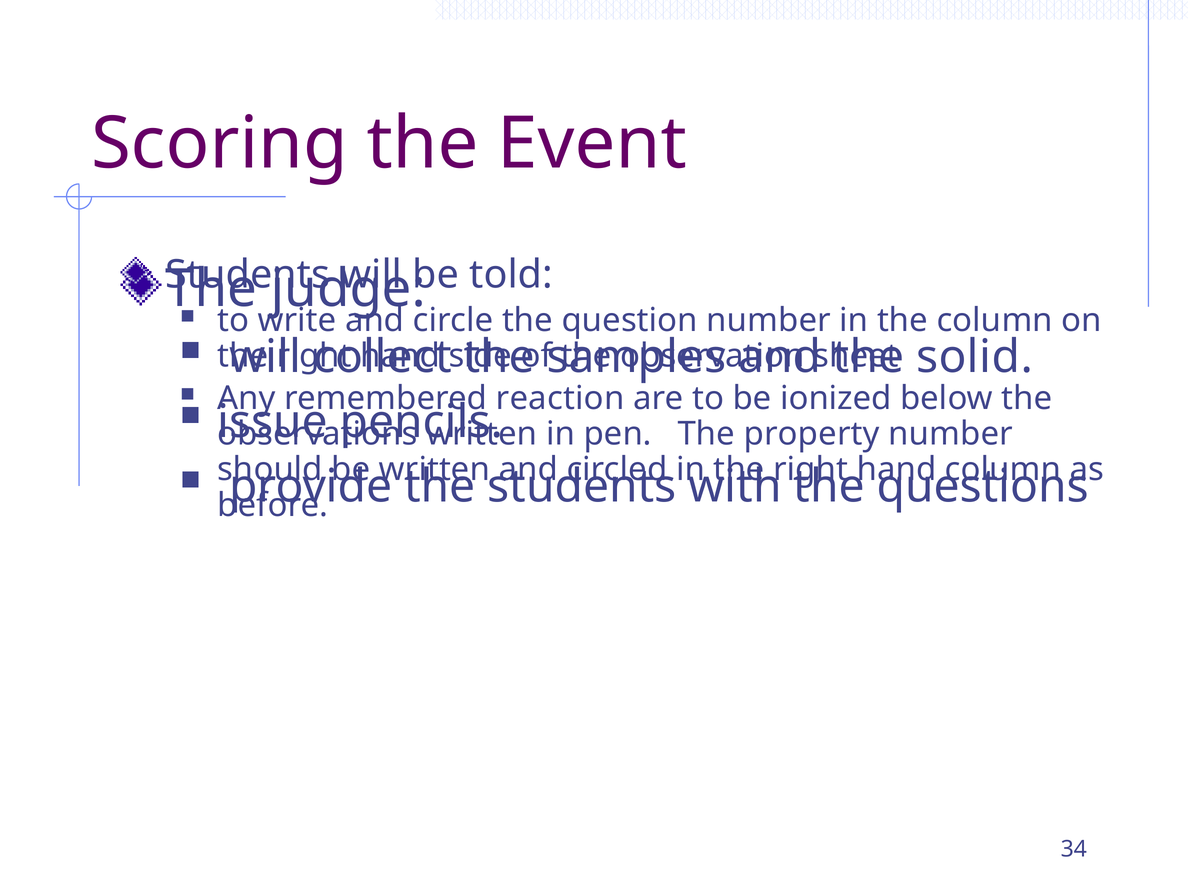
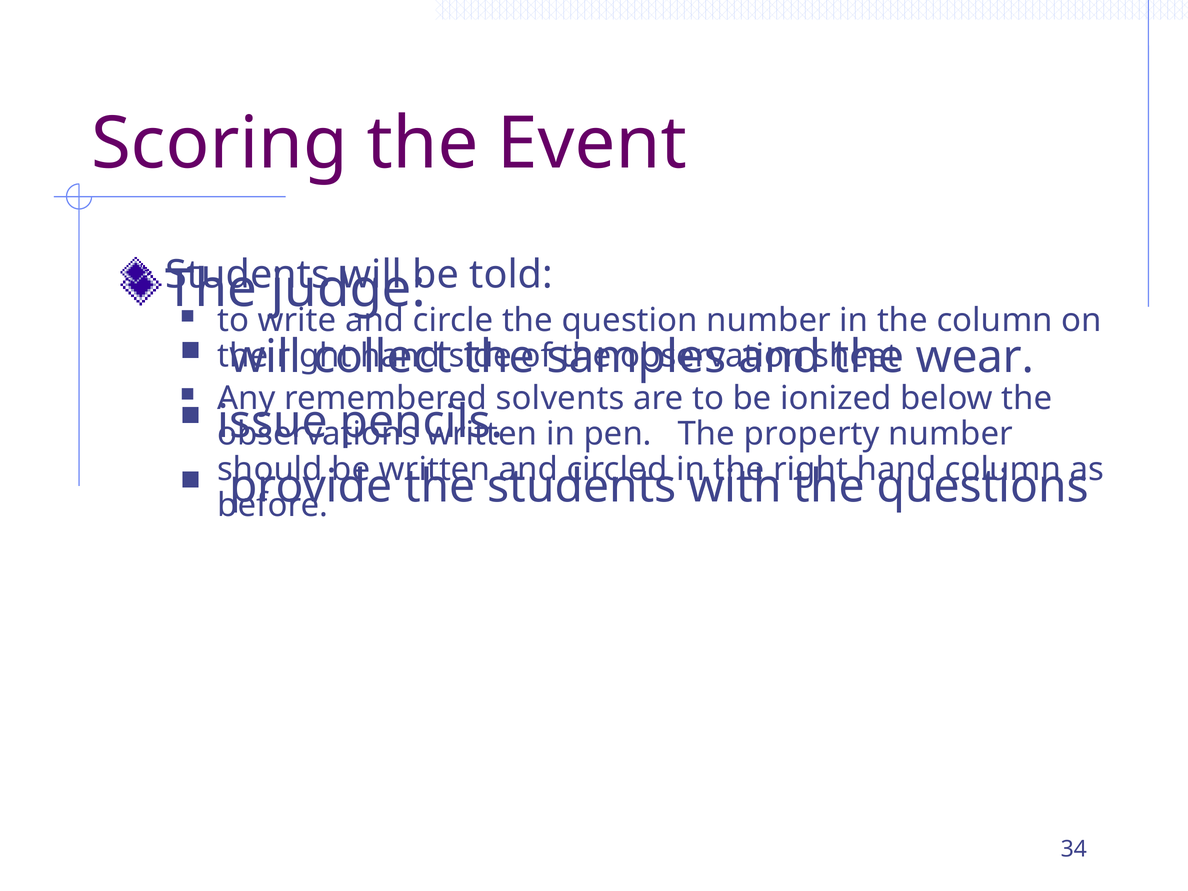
solid: solid -> wear
reaction: reaction -> solvents
